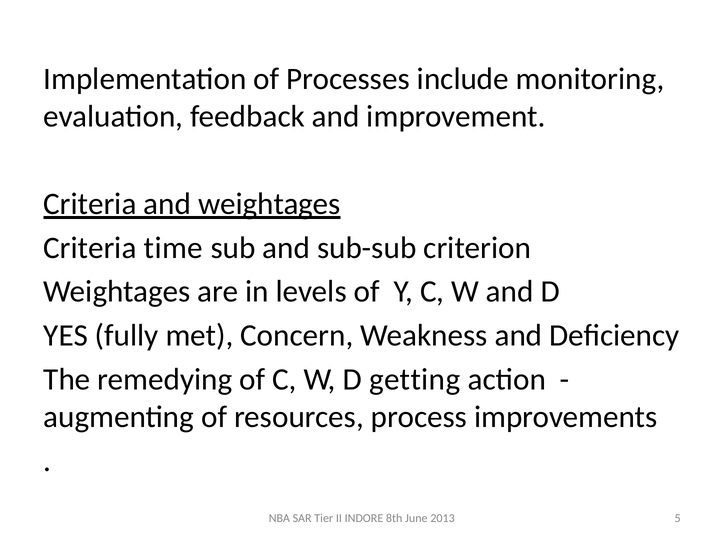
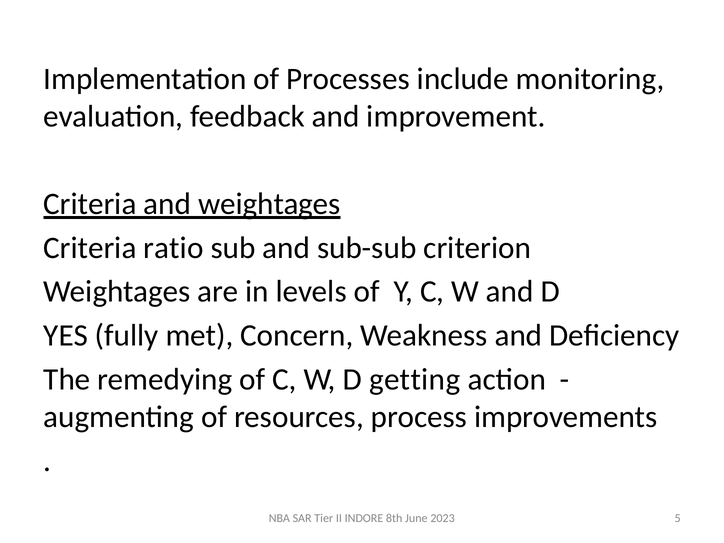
time: time -> ratio
2013: 2013 -> 2023
